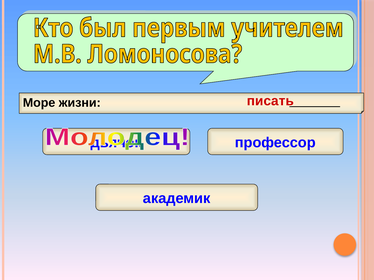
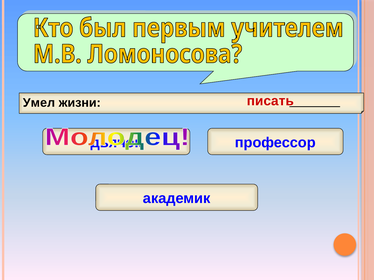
Море: Море -> Умел
